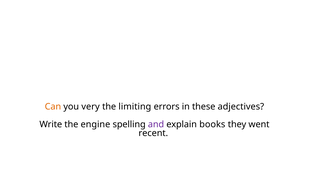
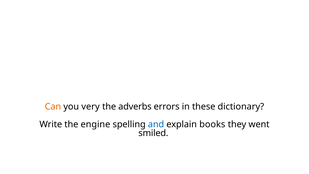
limiting: limiting -> adverbs
adjectives: adjectives -> dictionary
and colour: purple -> blue
recent: recent -> smiled
